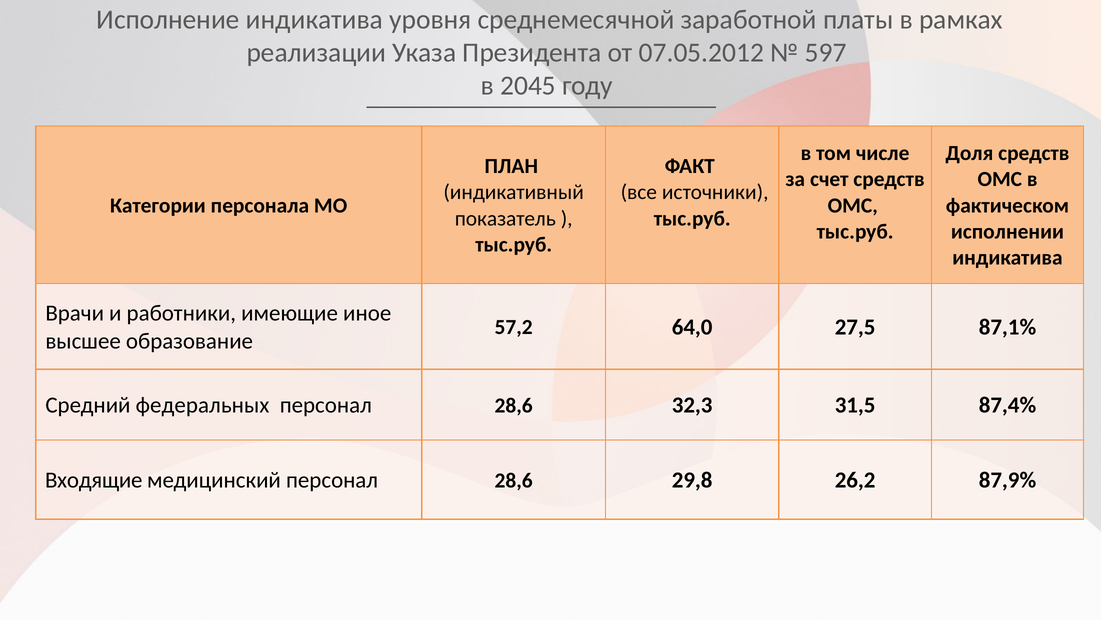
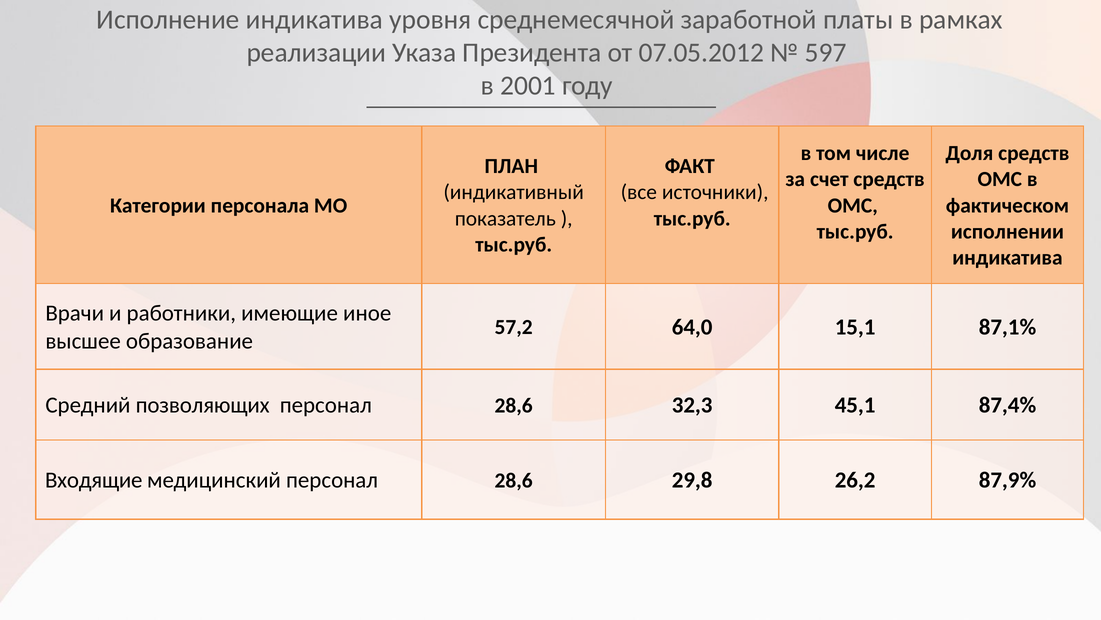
2045: 2045 -> 2001
27,5: 27,5 -> 15,1
федеральных: федеральных -> позволяющих
31,5: 31,5 -> 45,1
